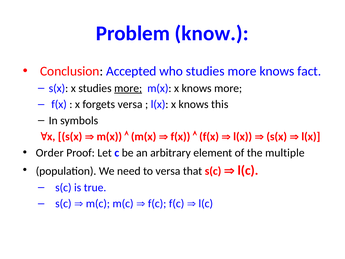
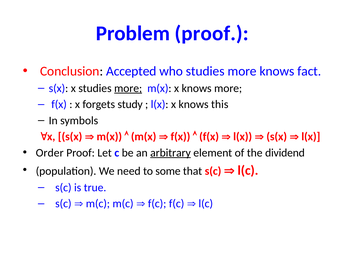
Problem know: know -> proof
forgets versa: versa -> study
arbitrary underline: none -> present
multiple: multiple -> dividend
to versa: versa -> some
